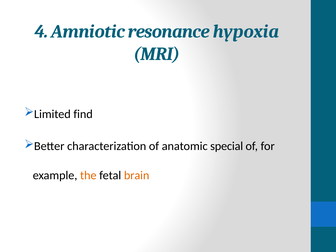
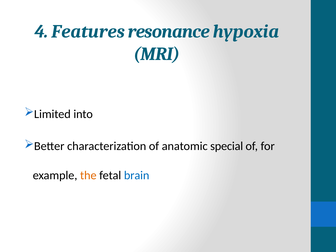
Amniotic: Amniotic -> Features
find: find -> into
brain colour: orange -> blue
